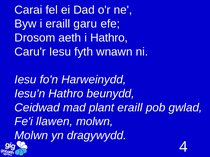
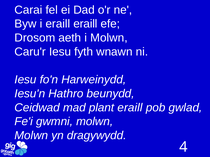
eraill garu: garu -> eraill
i Hathro: Hathro -> Molwn
llawen: llawen -> gwmni
